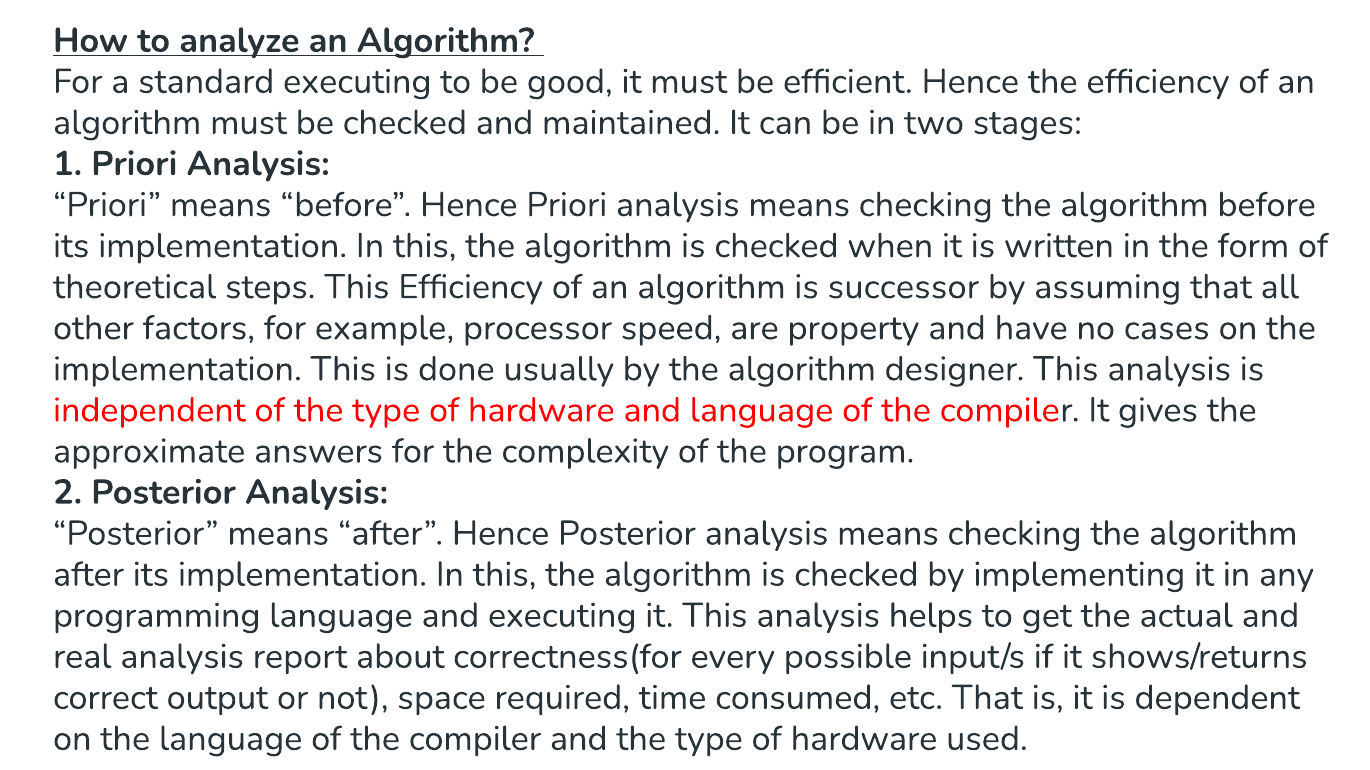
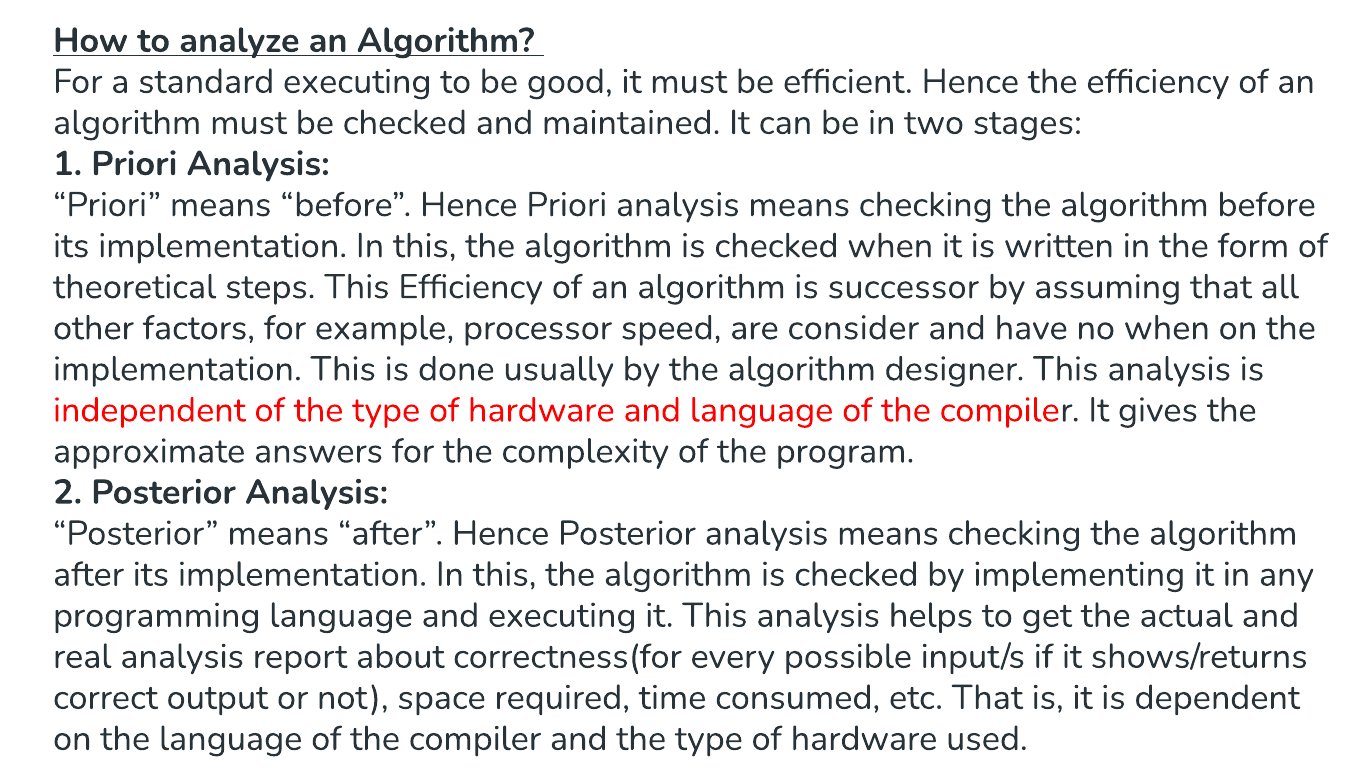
property: property -> consider
no cases: cases -> when
